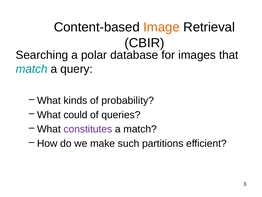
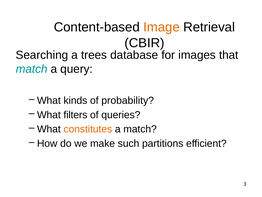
polar: polar -> trees
could: could -> filters
constitutes colour: purple -> orange
